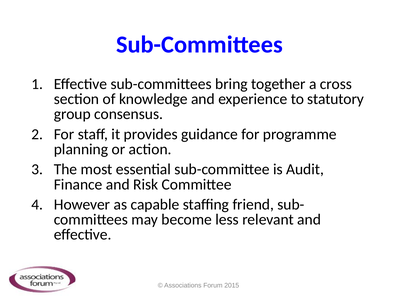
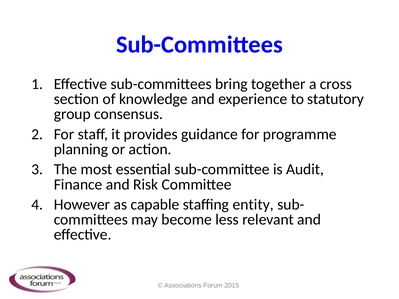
friend: friend -> entity
